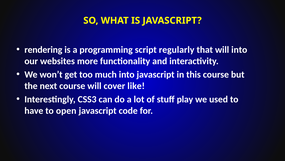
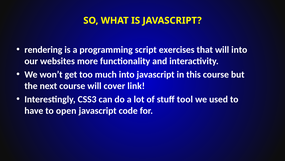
regularly: regularly -> exercises
like: like -> link
play: play -> tool
